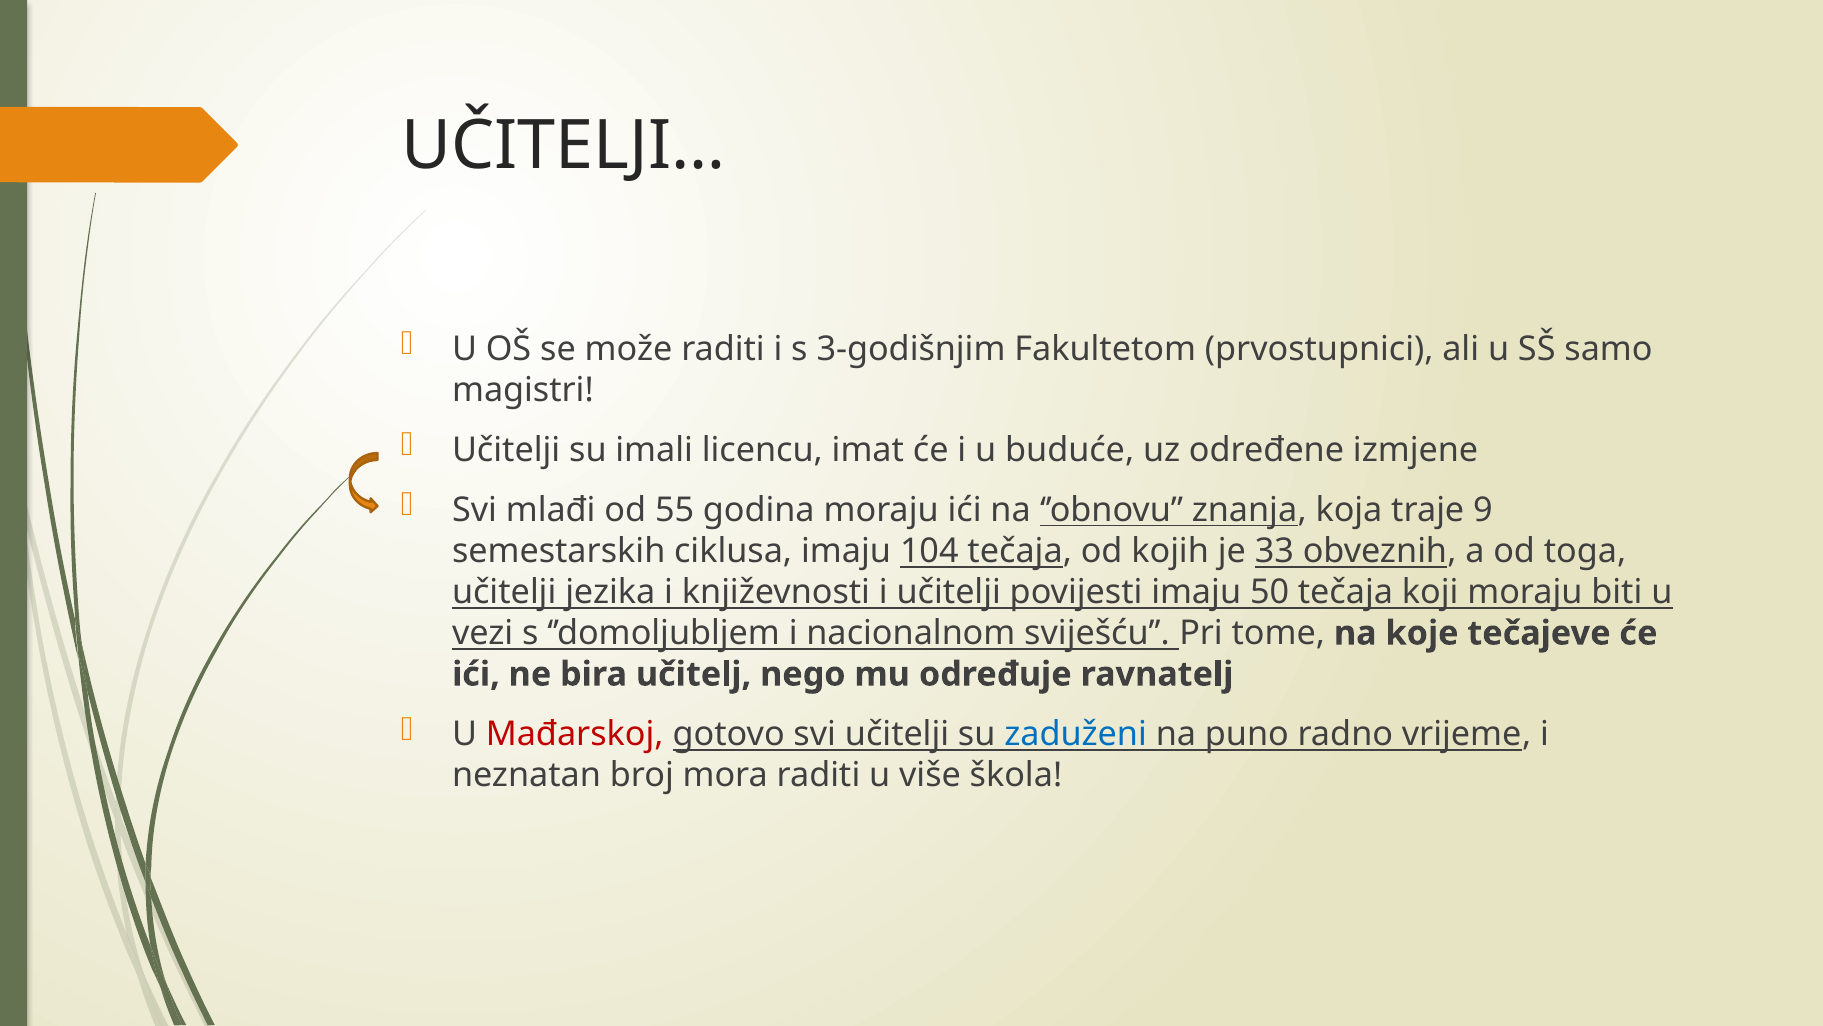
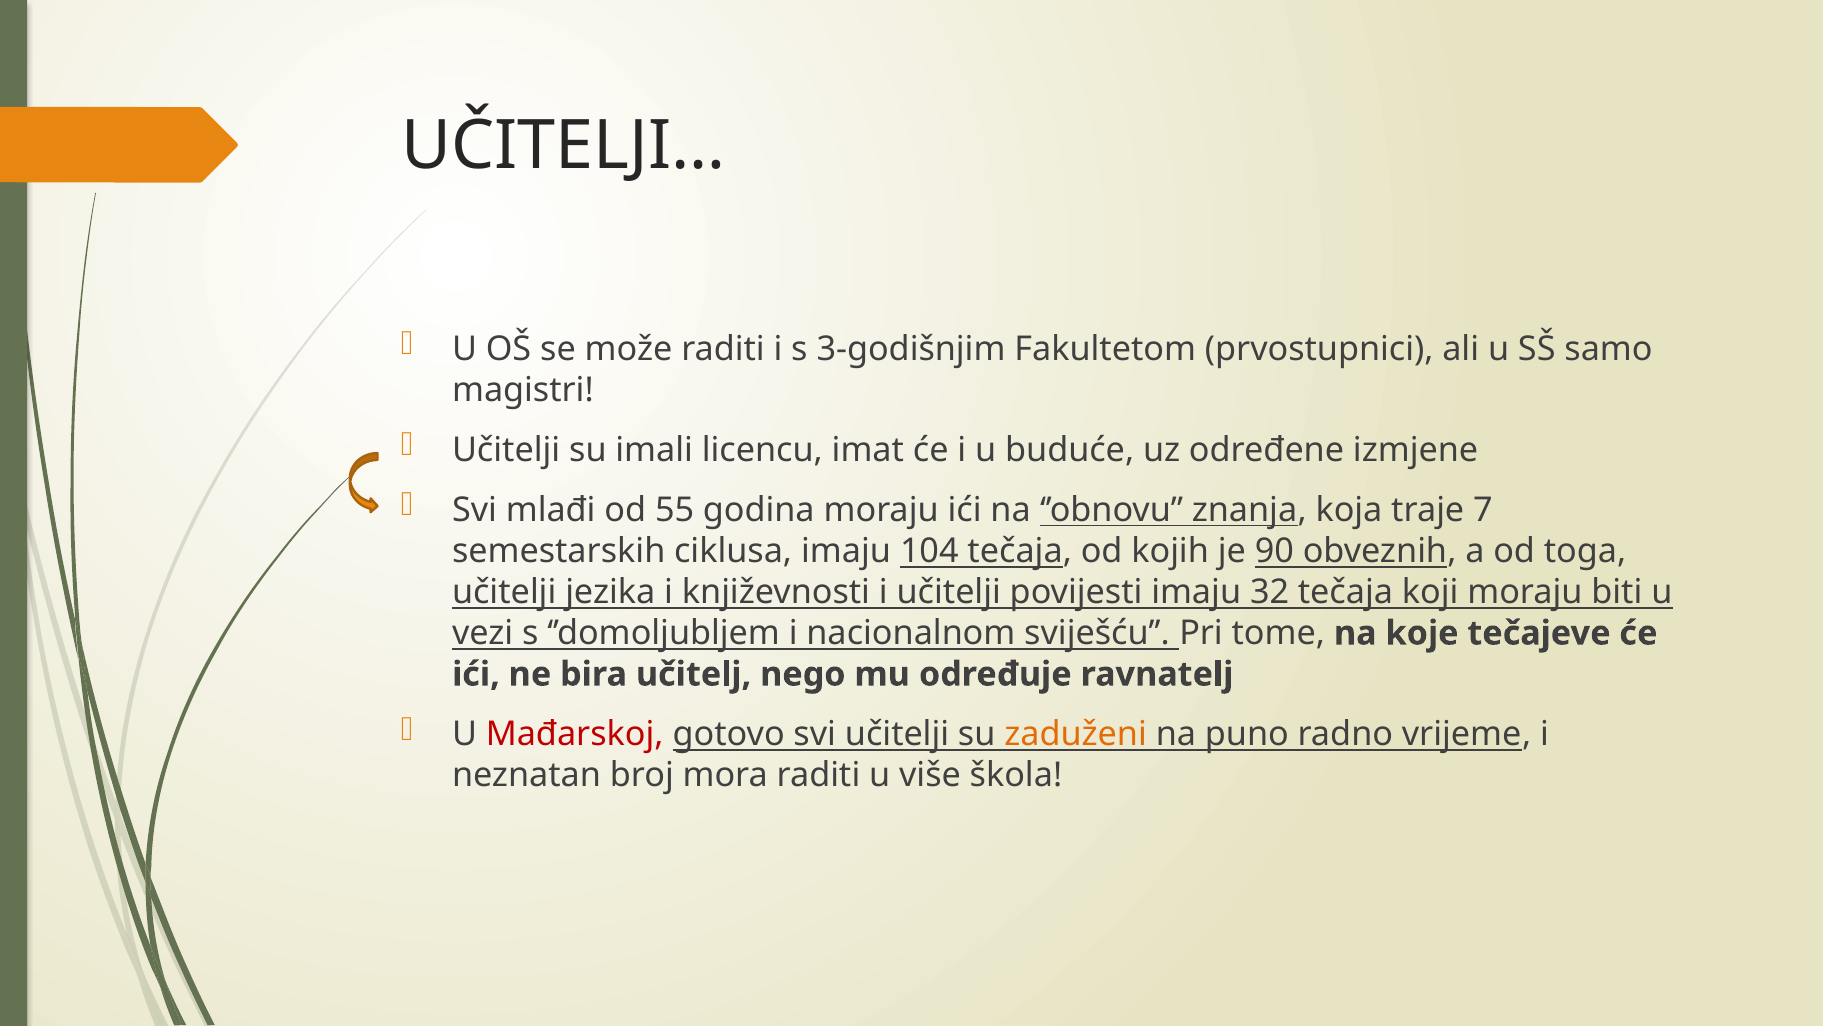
9: 9 -> 7
33: 33 -> 90
50: 50 -> 32
zaduženi colour: blue -> orange
